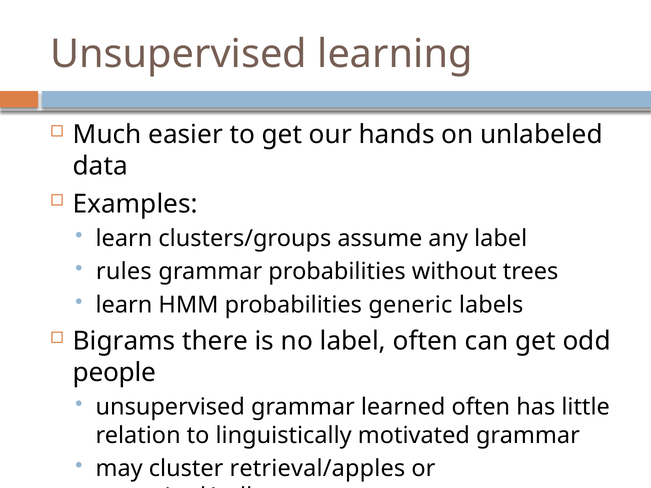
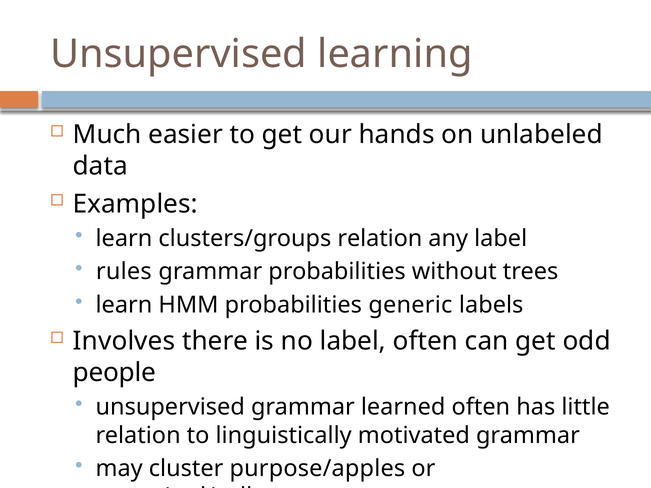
clusters/groups assume: assume -> relation
Bigrams: Bigrams -> Involves
retrieval/apples: retrieval/apples -> purpose/apples
